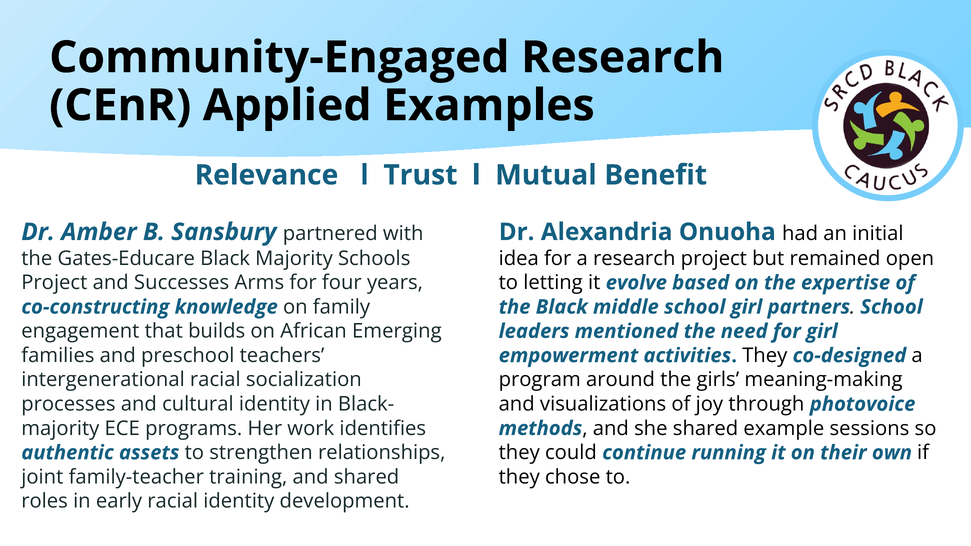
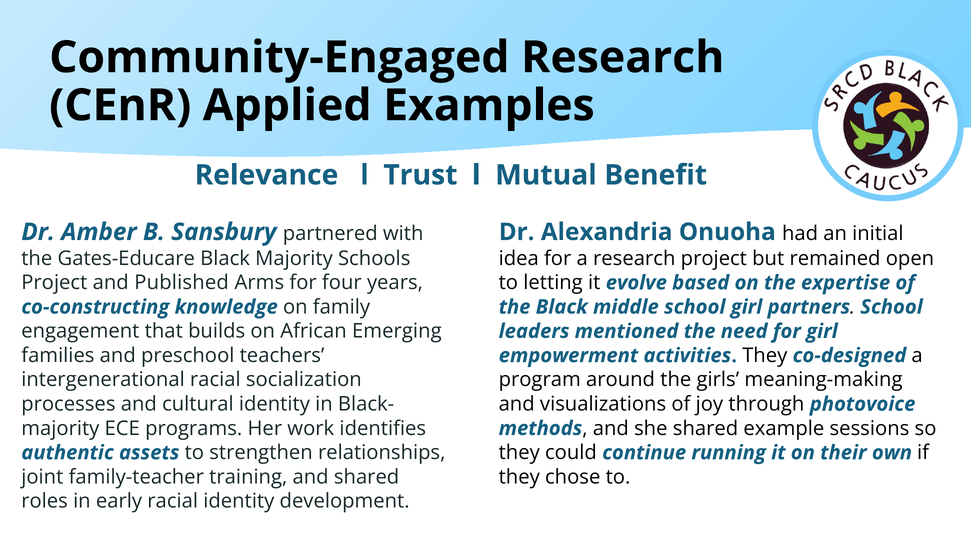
Successes: Successes -> Published
